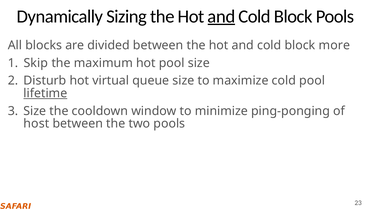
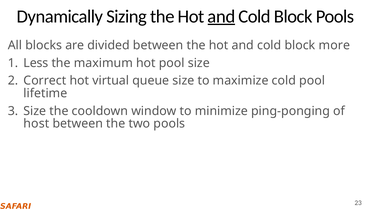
Skip: Skip -> Less
Disturb: Disturb -> Correct
lifetime underline: present -> none
